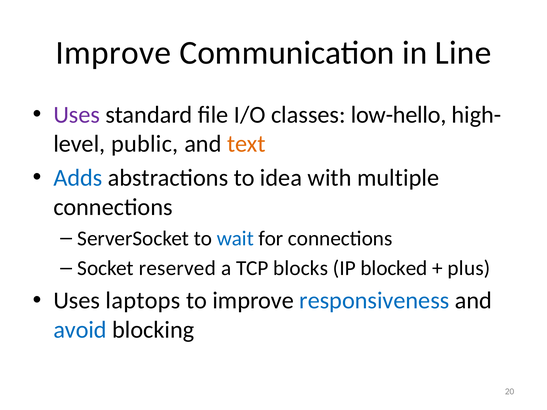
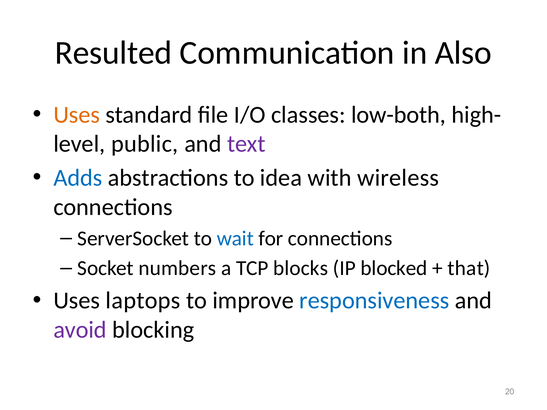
Improve at (113, 53): Improve -> Resulted
Line: Line -> Also
Uses at (77, 115) colour: purple -> orange
low-hello: low-hello -> low-both
text colour: orange -> purple
multiple: multiple -> wireless
reserved: reserved -> numbers
plus: plus -> that
avoid colour: blue -> purple
